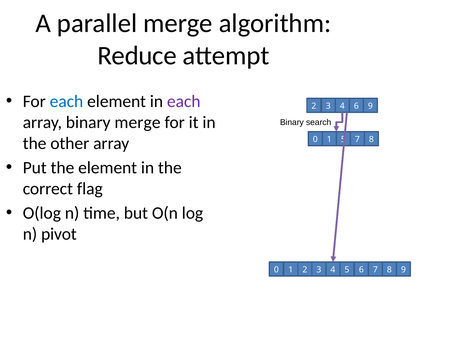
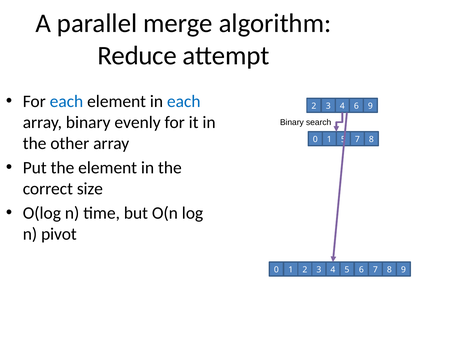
each at (184, 101) colour: purple -> blue
binary merge: merge -> evenly
flag: flag -> size
